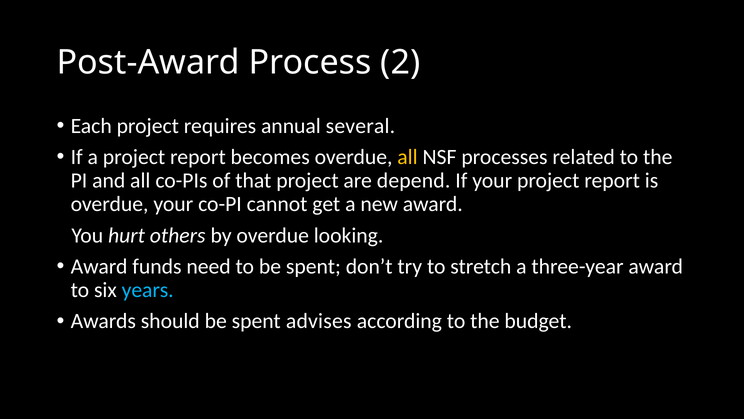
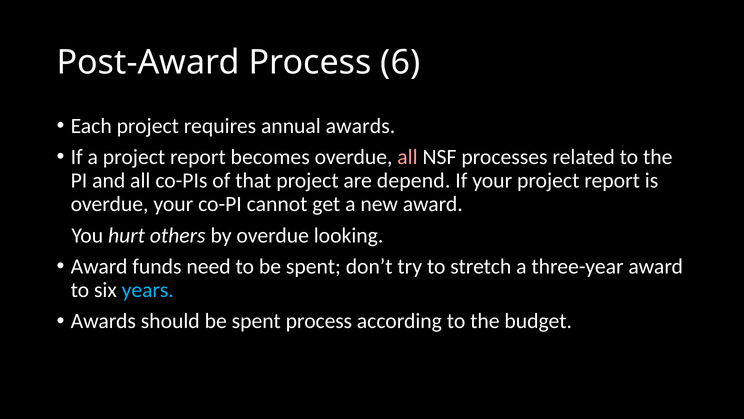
2: 2 -> 6
annual several: several -> awards
all at (408, 157) colour: yellow -> pink
spent advises: advises -> process
